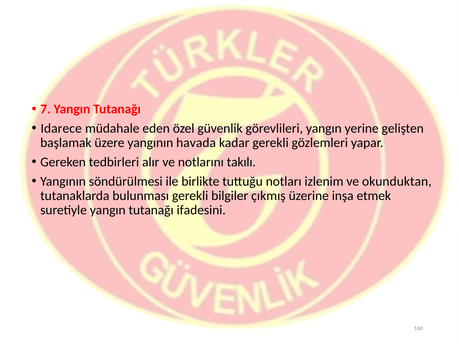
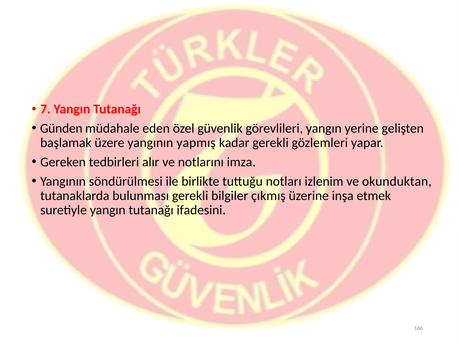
Idarece: Idarece -> Günden
havada: havada -> yapmış
takılı: takılı -> imza
